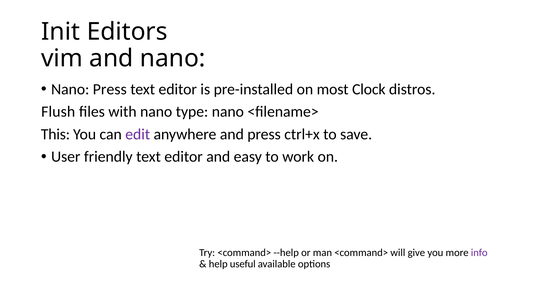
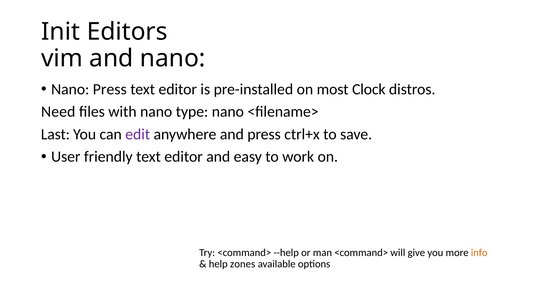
Flush: Flush -> Need
This: This -> Last
info colour: purple -> orange
useful: useful -> zones
